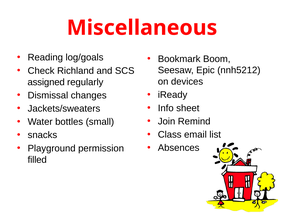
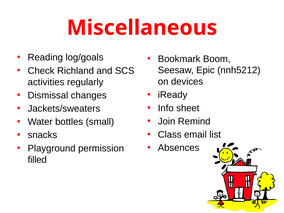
assigned: assigned -> activities
